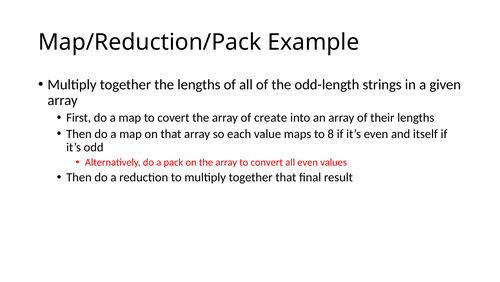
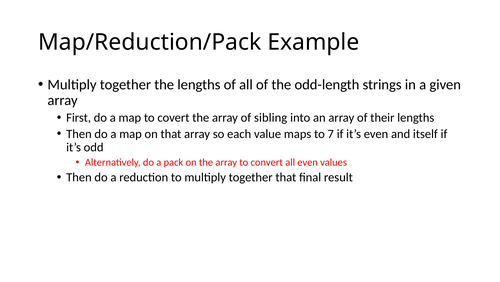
create: create -> sibling
8: 8 -> 7
